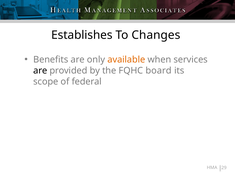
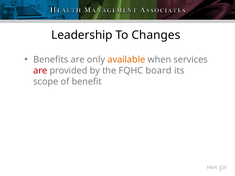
Establishes: Establishes -> Leadership
are at (40, 71) colour: black -> red
federal: federal -> benefit
